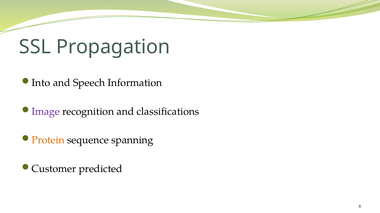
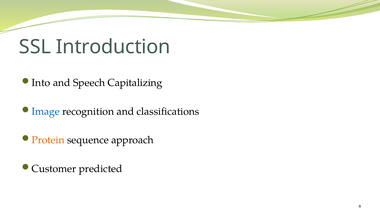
Propagation: Propagation -> Introduction
Information: Information -> Capitalizing
Image colour: purple -> blue
spanning: spanning -> approach
